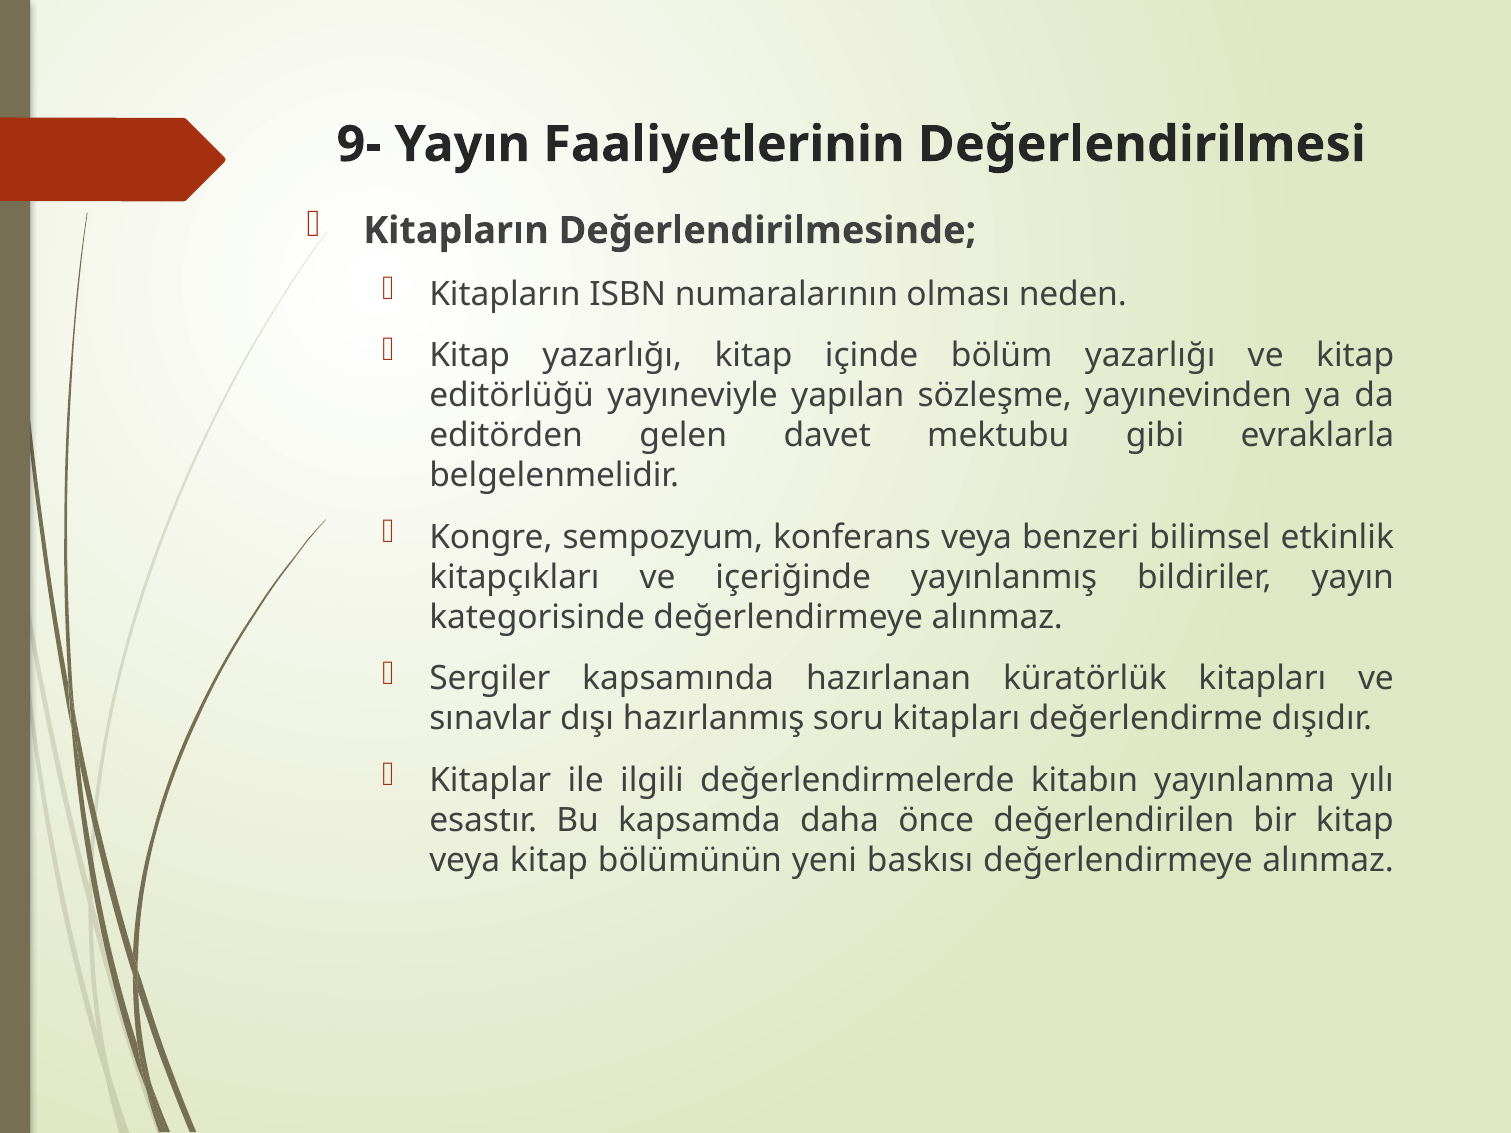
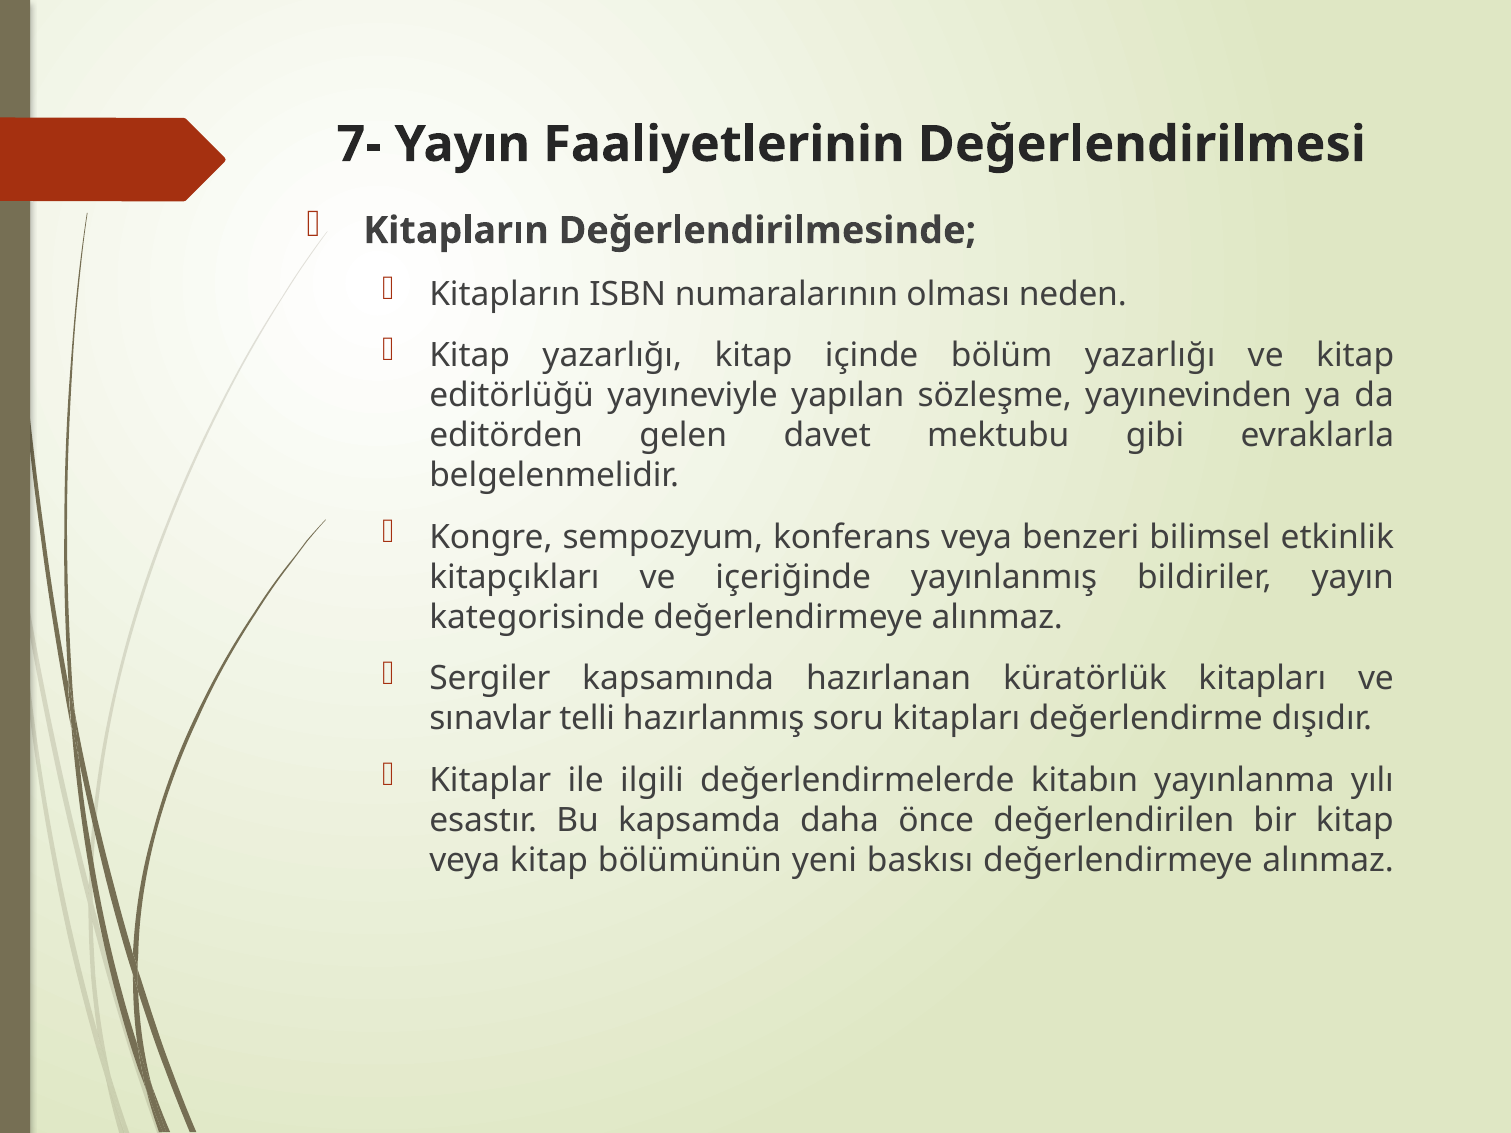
9-: 9- -> 7-
dışı: dışı -> telli
